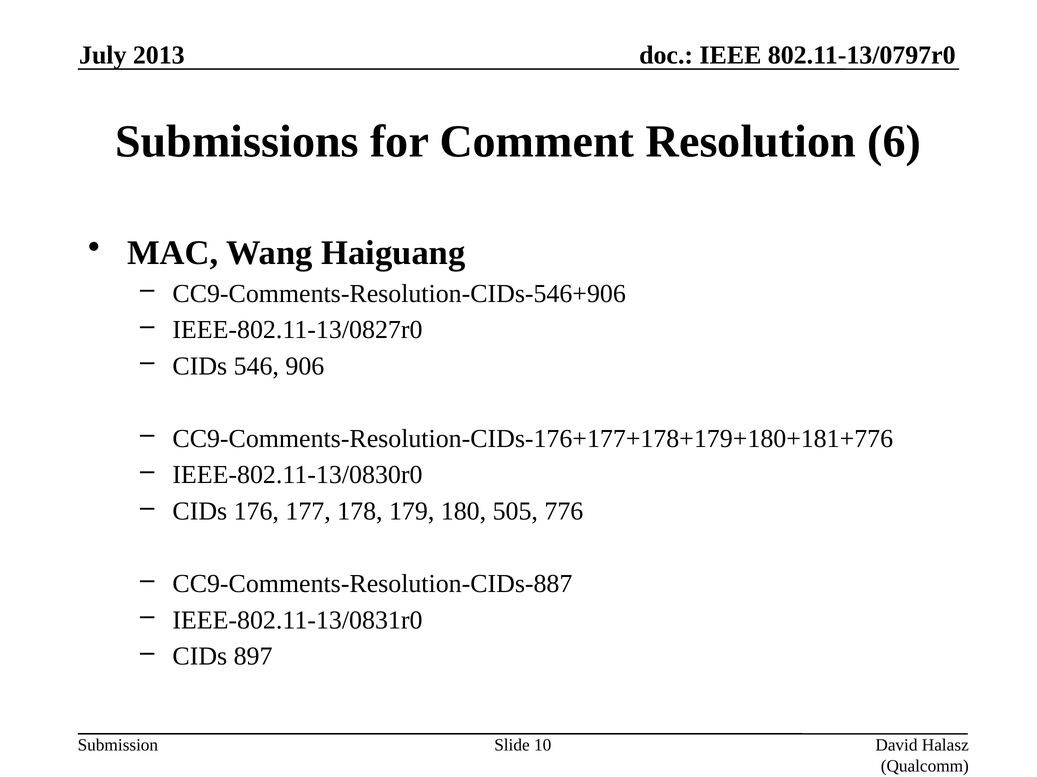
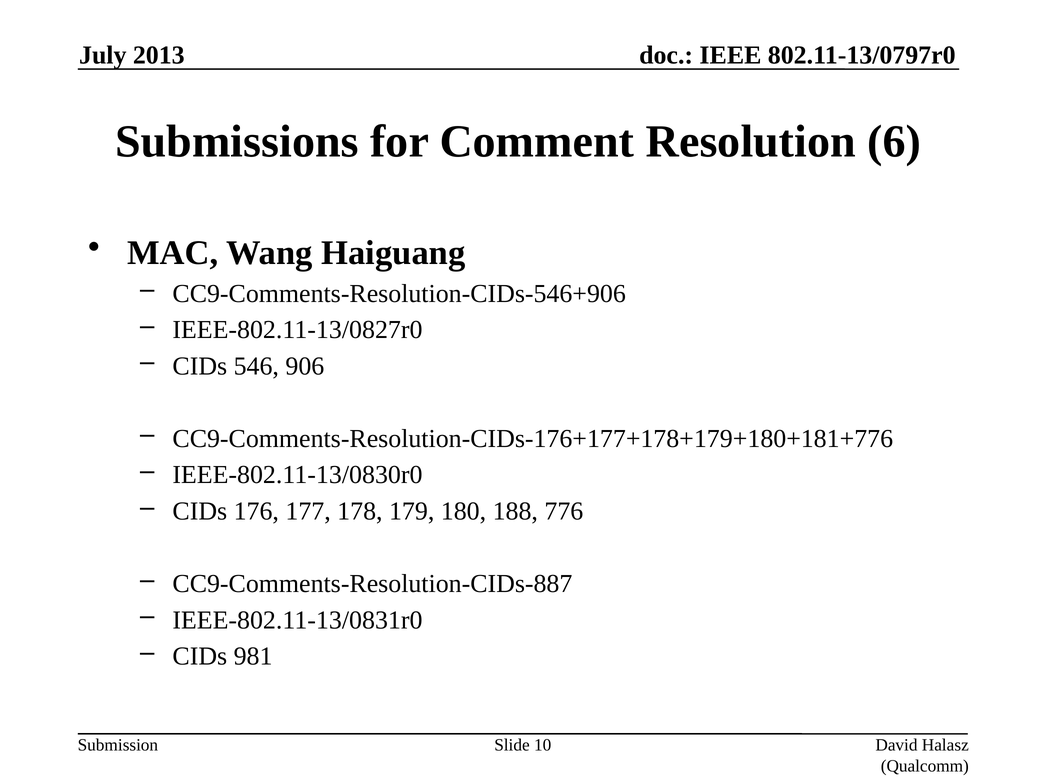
505: 505 -> 188
897: 897 -> 981
